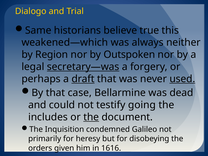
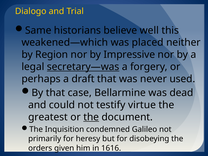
true: true -> well
always: always -> placed
Outspoken: Outspoken -> Impressive
draft underline: present -> none
used underline: present -> none
going: going -> virtue
includes: includes -> greatest
